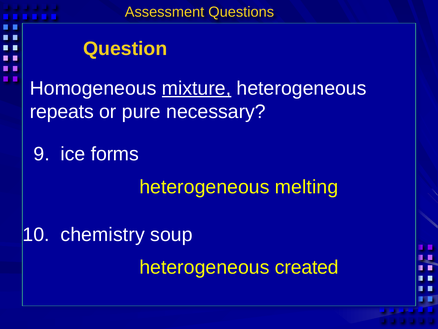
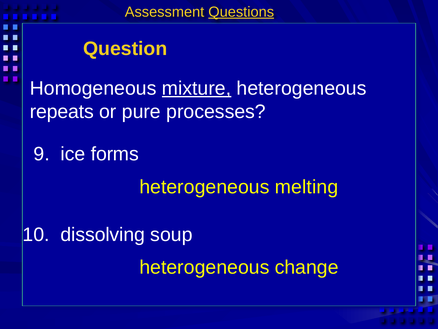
Questions underline: none -> present
necessary: necessary -> processes
chemistry: chemistry -> dissolving
created: created -> change
